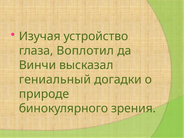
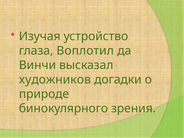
гениальный: гениальный -> художников
